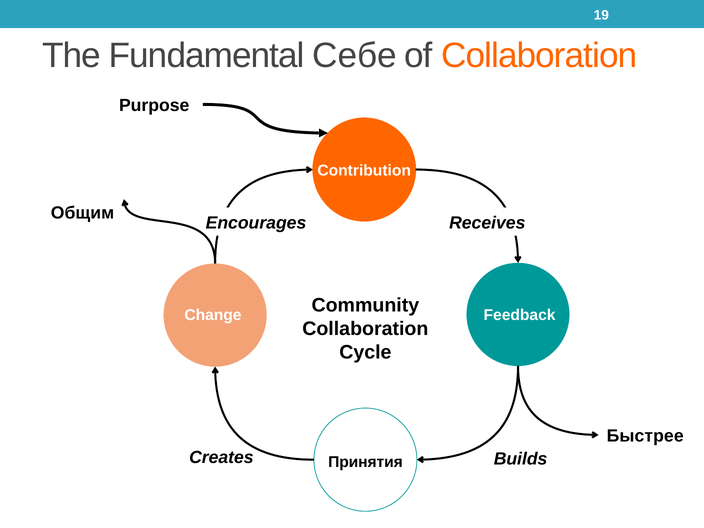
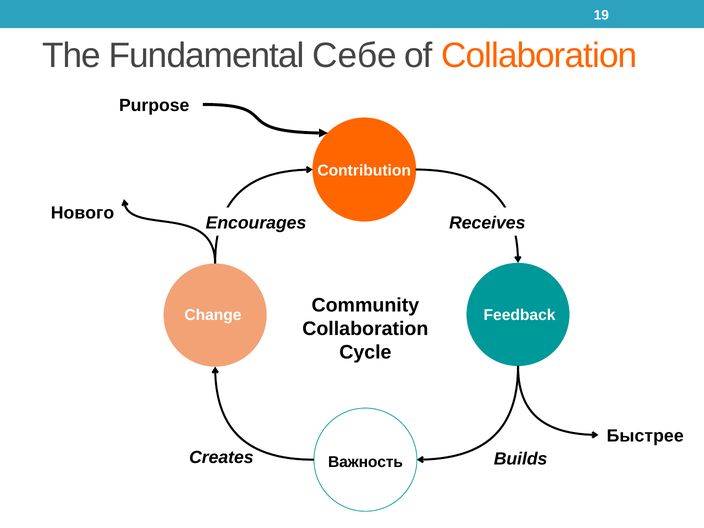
Общим: Общим -> Нового
Принятия: Принятия -> Важность
